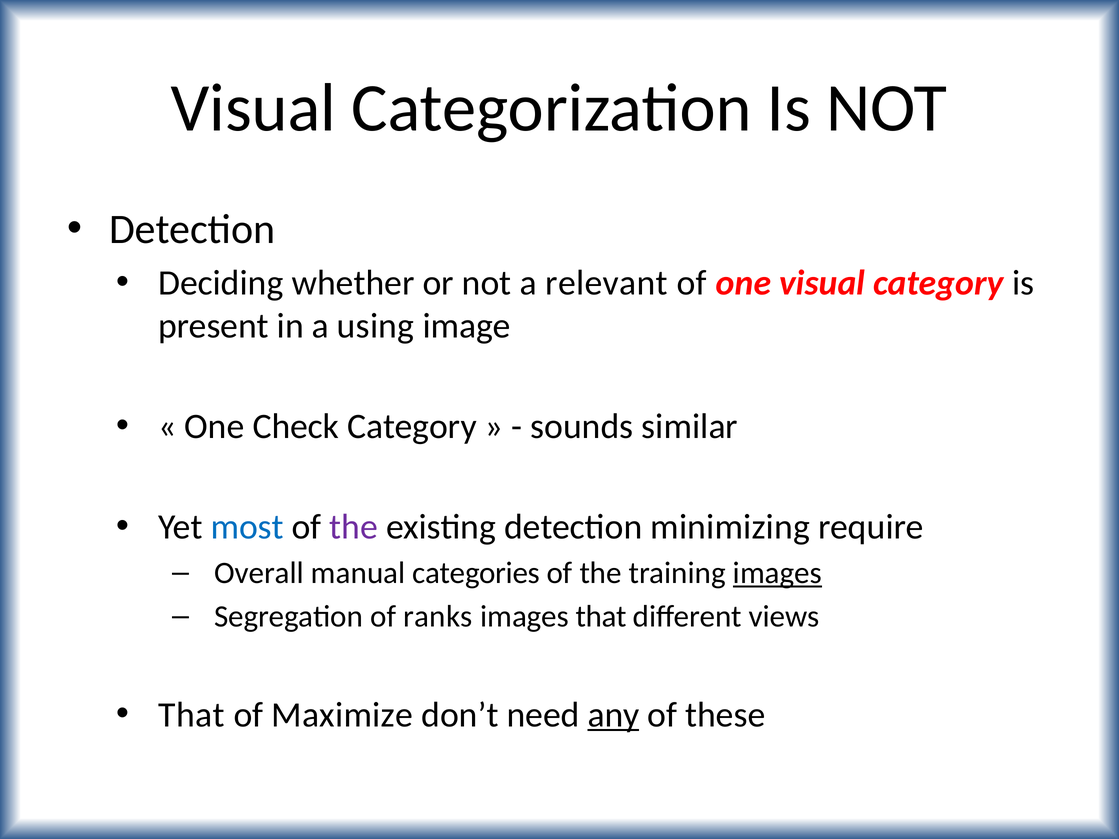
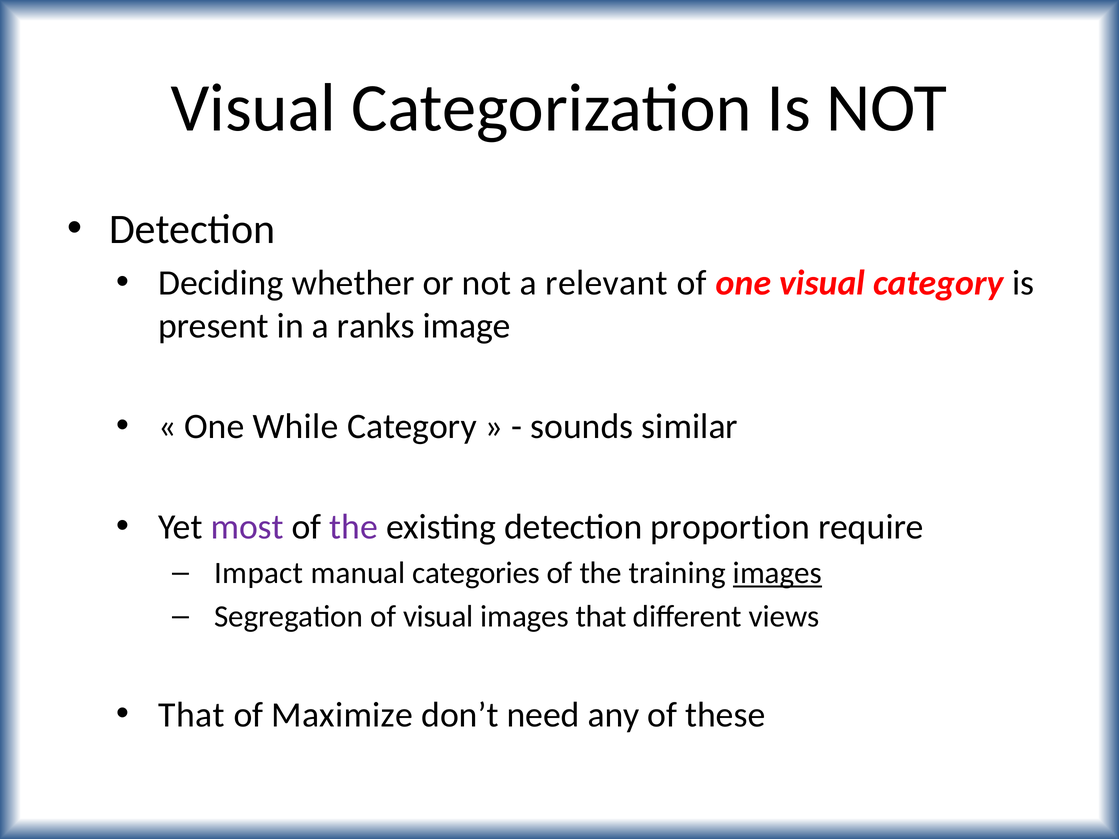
using: using -> ranks
Check: Check -> While
most colour: blue -> purple
minimizing: minimizing -> proportion
Overall: Overall -> Impact
of ranks: ranks -> visual
any underline: present -> none
